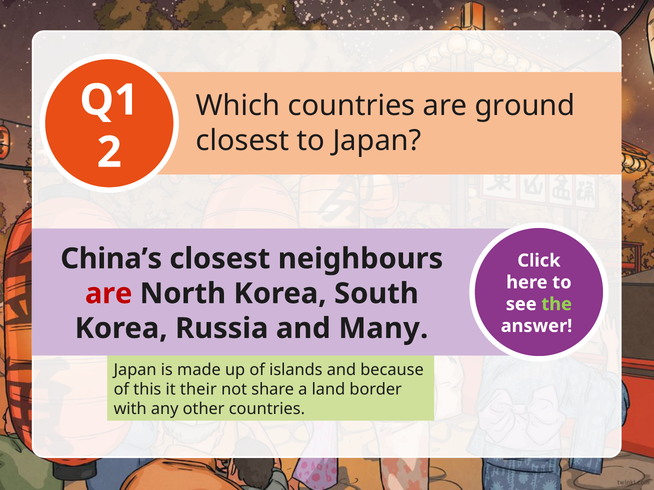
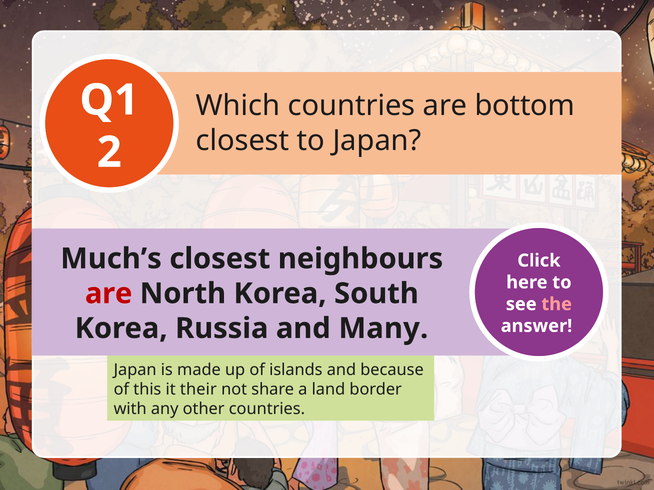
ground: ground -> bottom
China’s: China’s -> Much’s
the colour: light green -> pink
